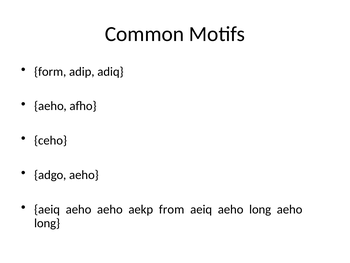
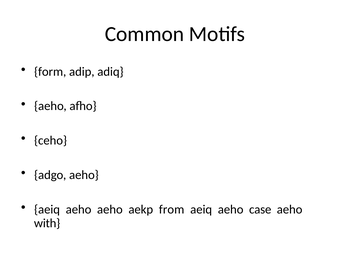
aeiq aeho long: long -> case
long at (47, 223): long -> with
